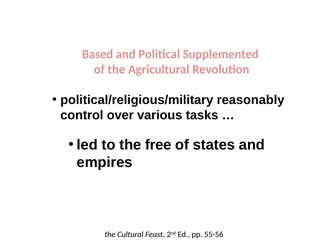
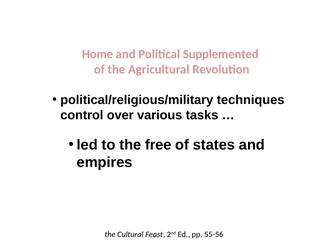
Based: Based -> Home
reasonably: reasonably -> techniques
